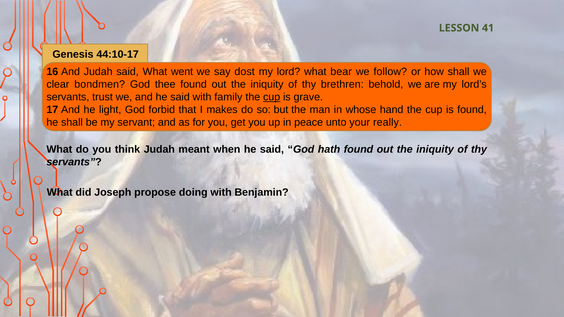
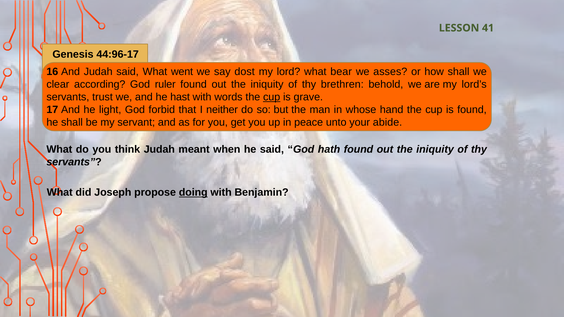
44:10-17: 44:10-17 -> 44:96-17
follow: follow -> asses
bondmen: bondmen -> according
thee: thee -> ruler
and he said: said -> hast
family: family -> words
makes: makes -> neither
really: really -> abide
doing underline: none -> present
